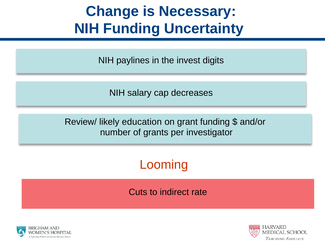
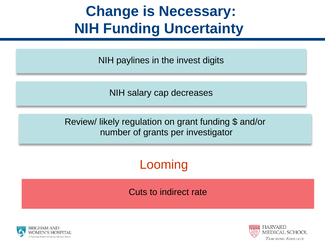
education: education -> regulation
